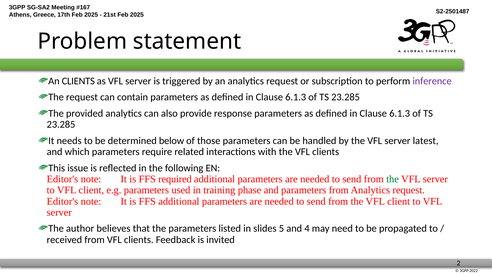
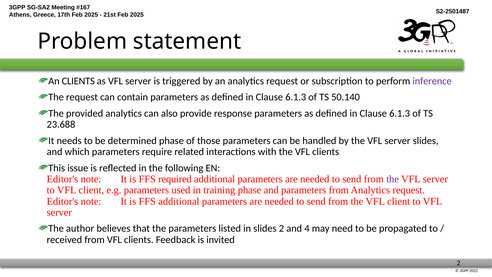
23.285 at (346, 97): 23.285 -> 50.140
23.285 at (61, 124): 23.285 -> 23.688
determined below: below -> phase
server latest: latest -> slides
the at (393, 179) colour: green -> purple
slides 5: 5 -> 2
